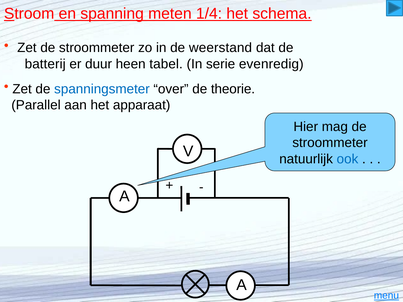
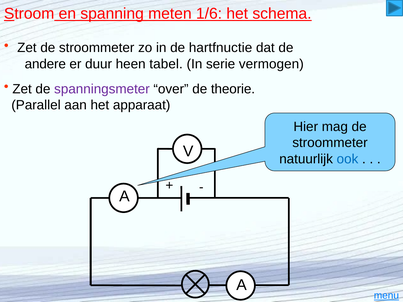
1/4: 1/4 -> 1/6
weerstand: weerstand -> hartfnuctie
batterij: batterij -> andere
evenredig: evenredig -> vermogen
spanningsmeter colour: blue -> purple
